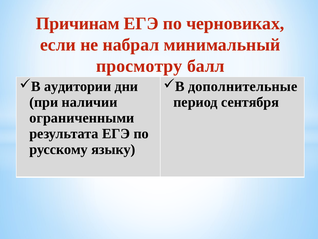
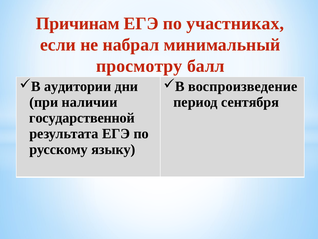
черновиках: черновиках -> участниках
дополнительные: дополнительные -> воспроизведение
ограниченными: ограниченными -> государственной
